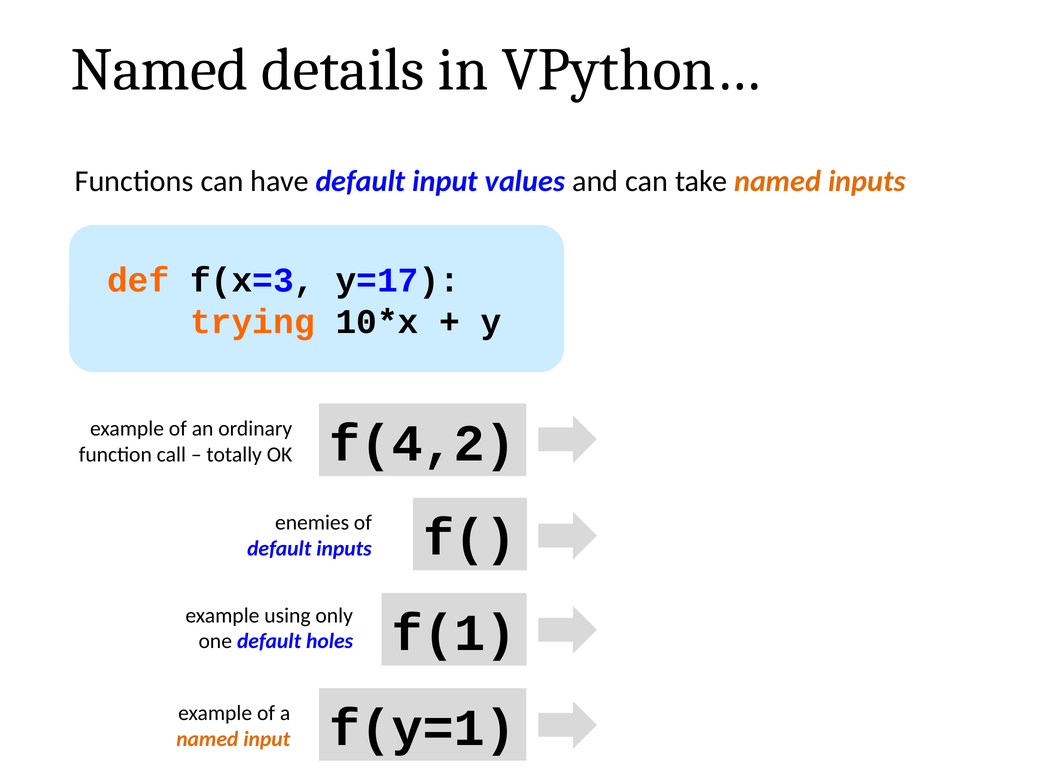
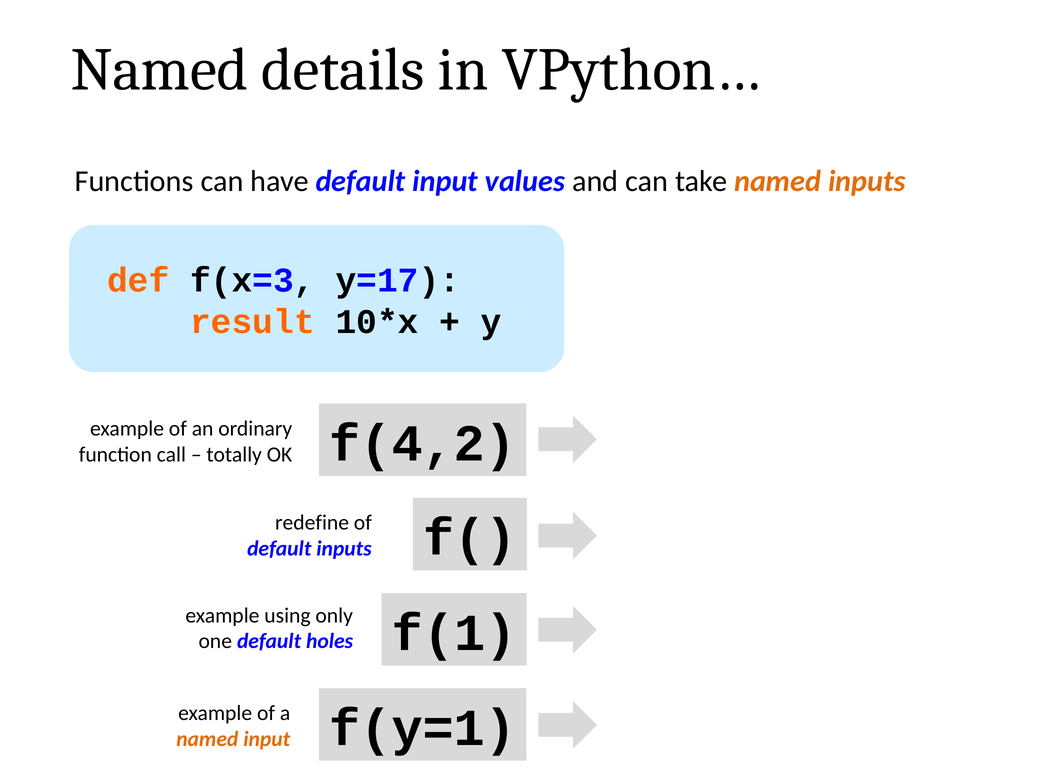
trying: trying -> result
enemies: enemies -> redefine
